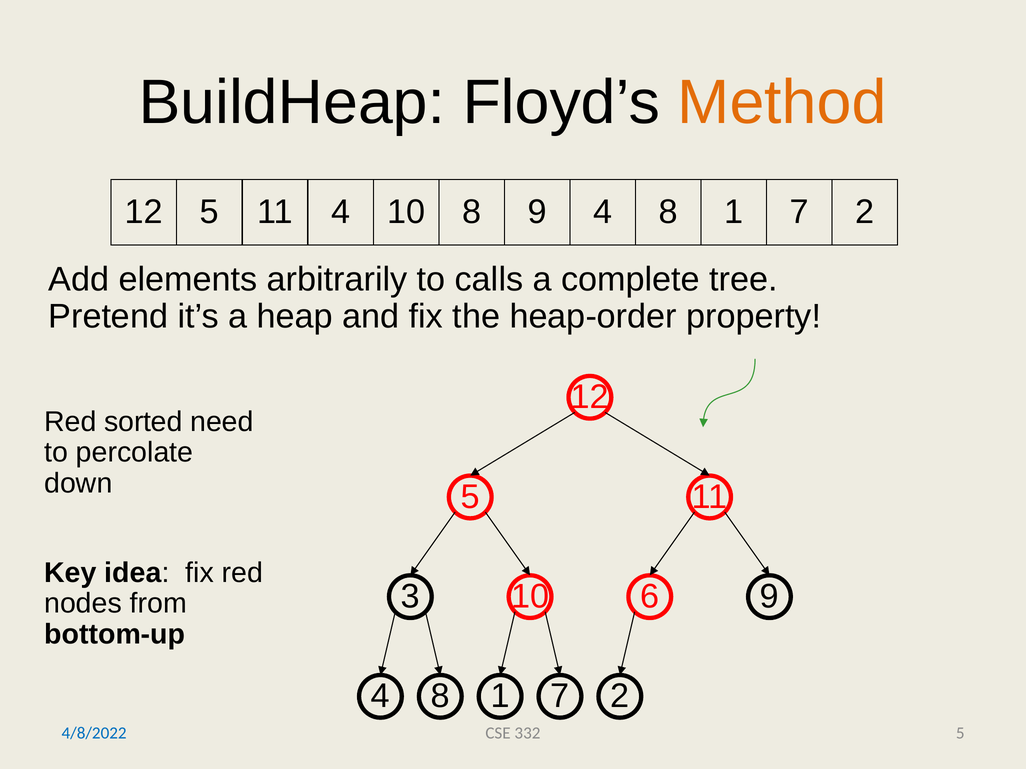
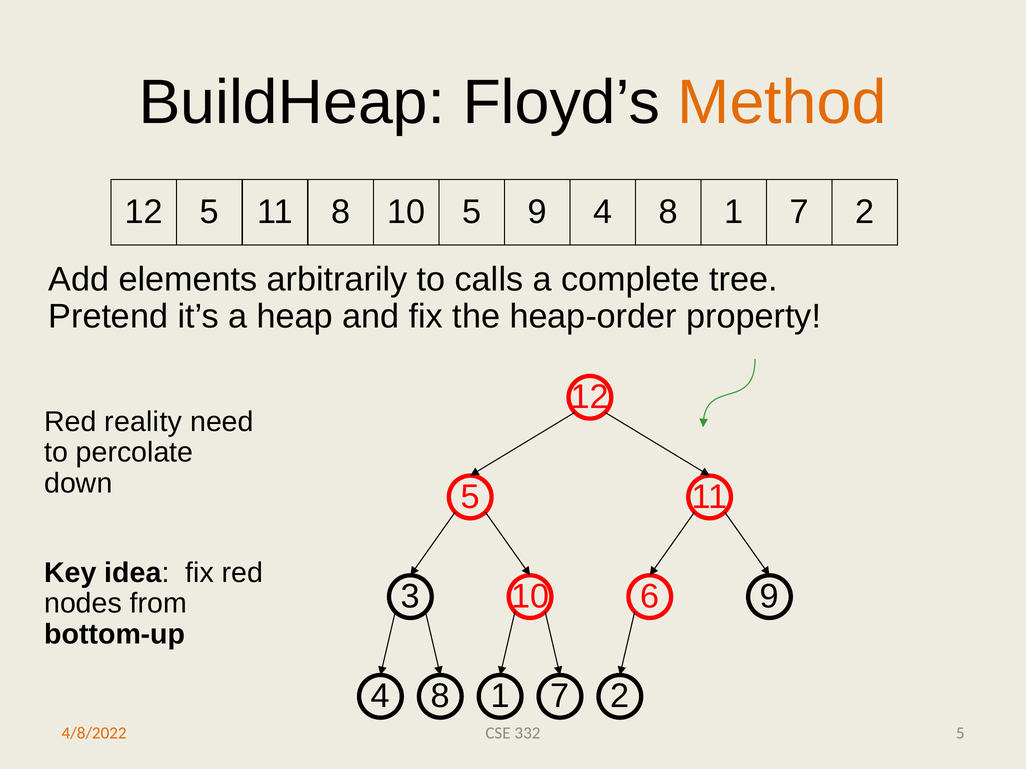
11 4: 4 -> 8
10 8: 8 -> 5
sorted: sorted -> reality
4/8/2022 colour: blue -> orange
